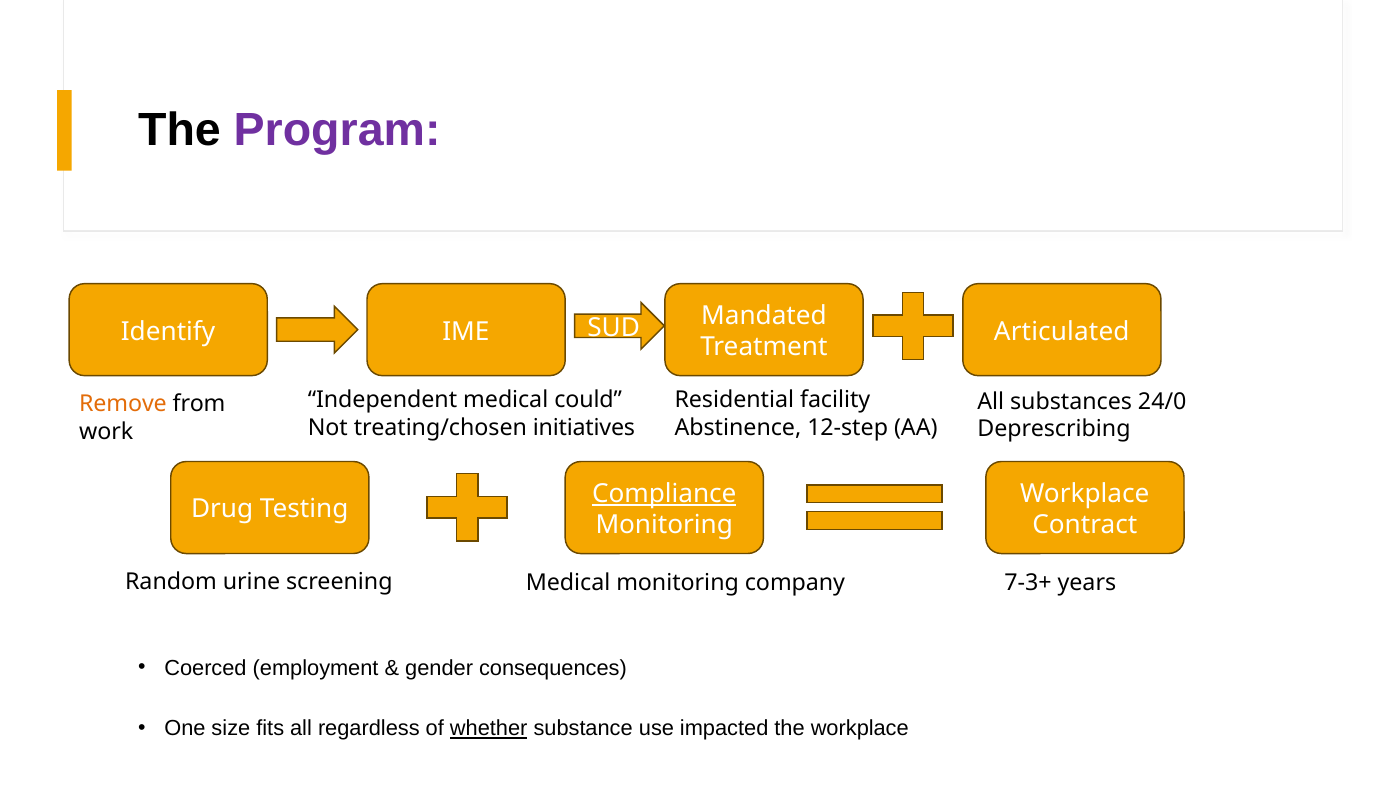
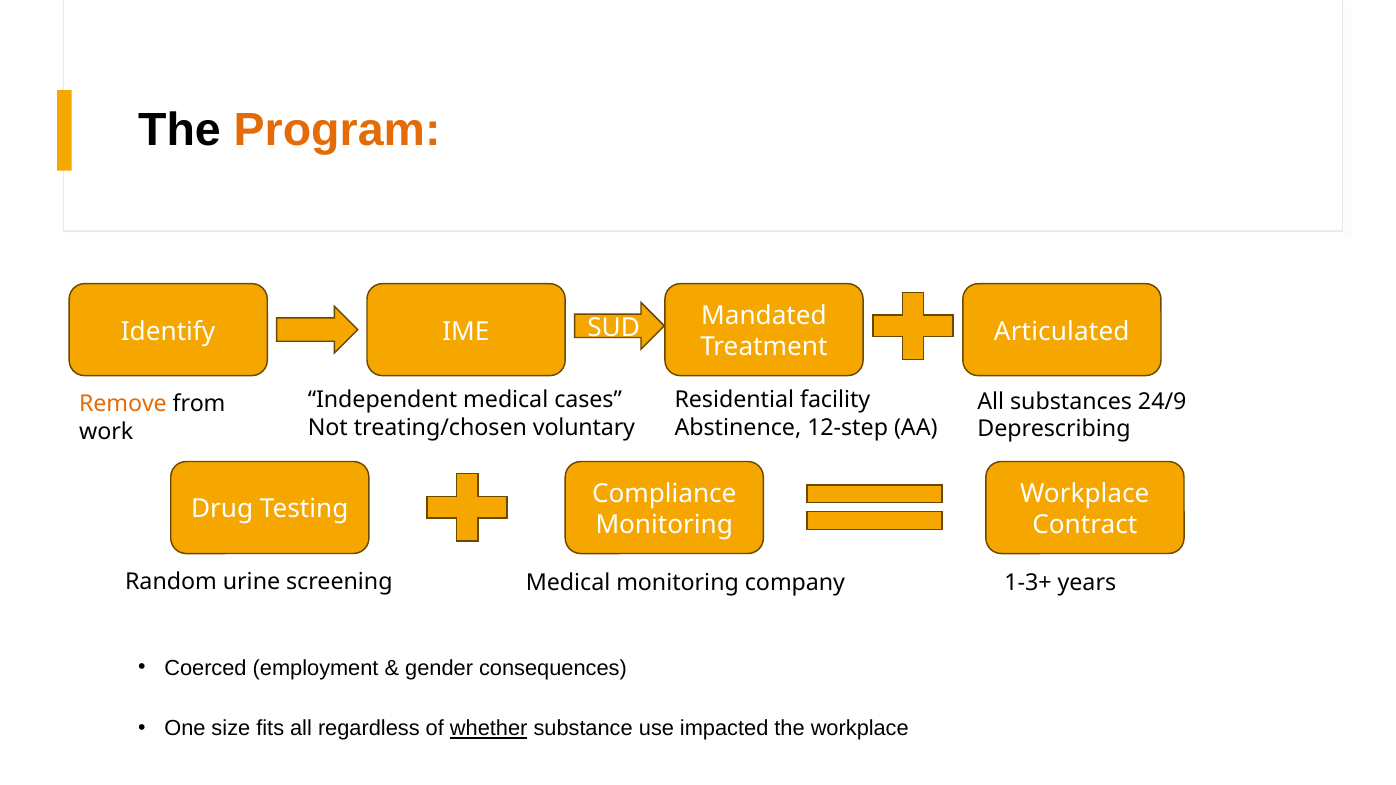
Program colour: purple -> orange
could: could -> cases
24/0: 24/0 -> 24/9
initiatives: initiatives -> voluntary
Compliance underline: present -> none
7-3+: 7-3+ -> 1-3+
